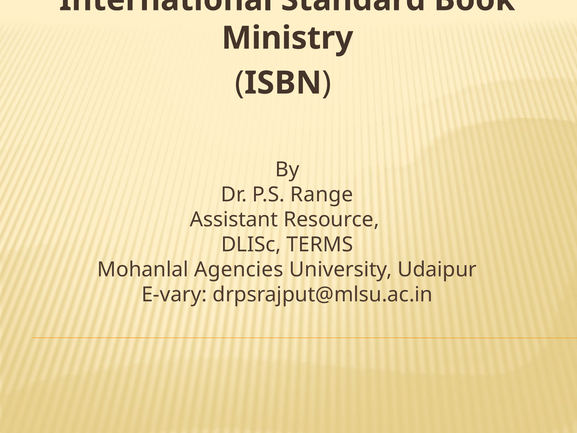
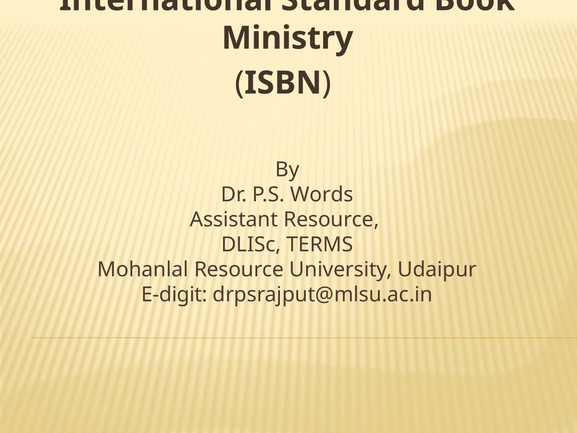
Range: Range -> Words
Mohanlal Agencies: Agencies -> Resource
E-vary: E-vary -> E-digit
